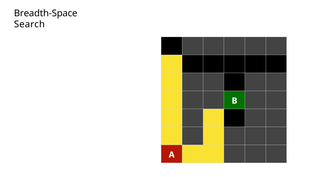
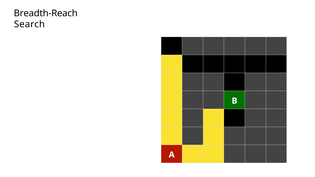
Breadth-Space: Breadth-Space -> Breadth-Reach
